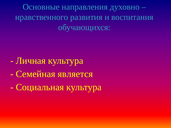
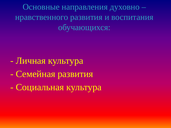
Семейная является: является -> развития
